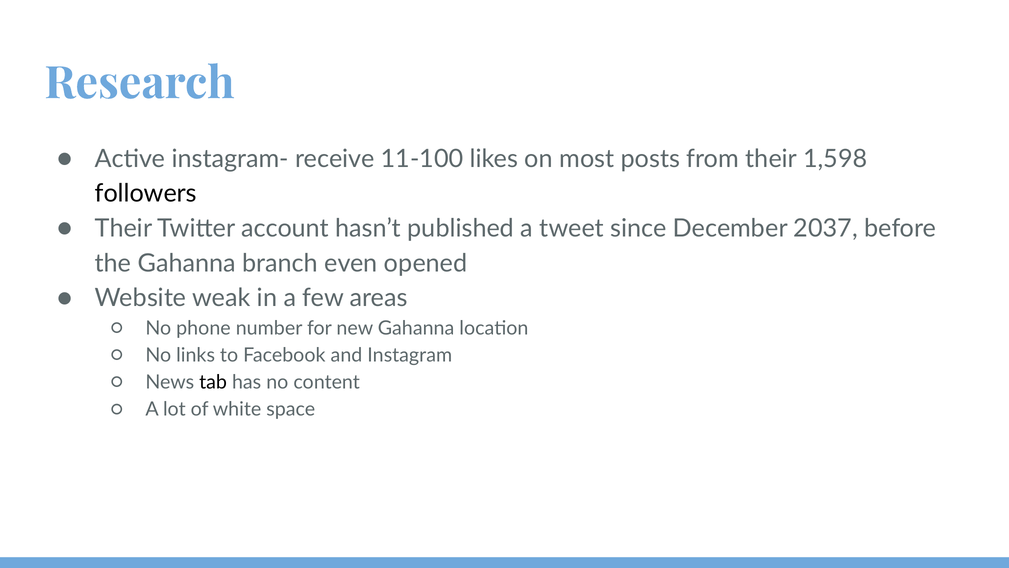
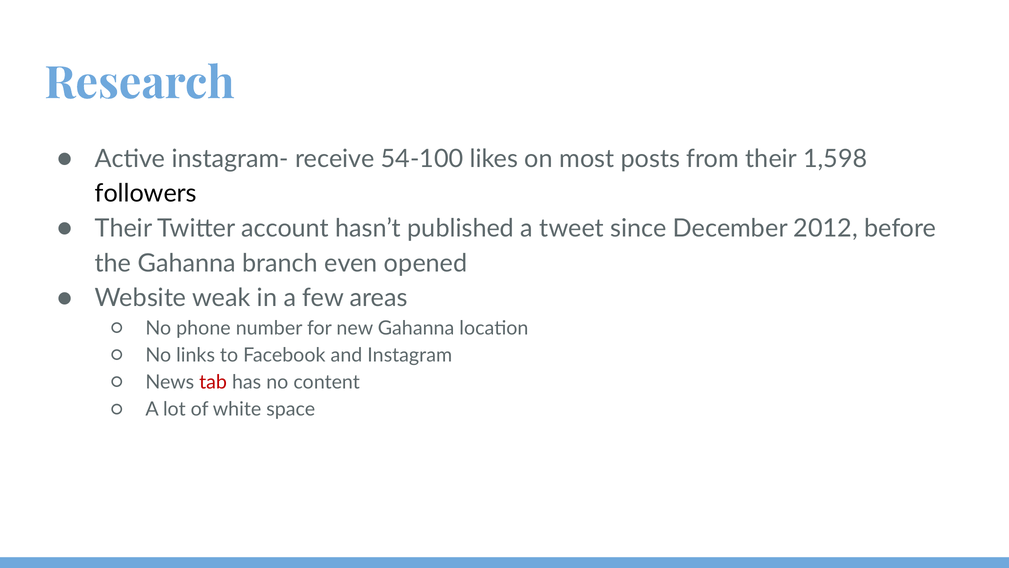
11-100: 11-100 -> 54-100
2037: 2037 -> 2012
tab colour: black -> red
